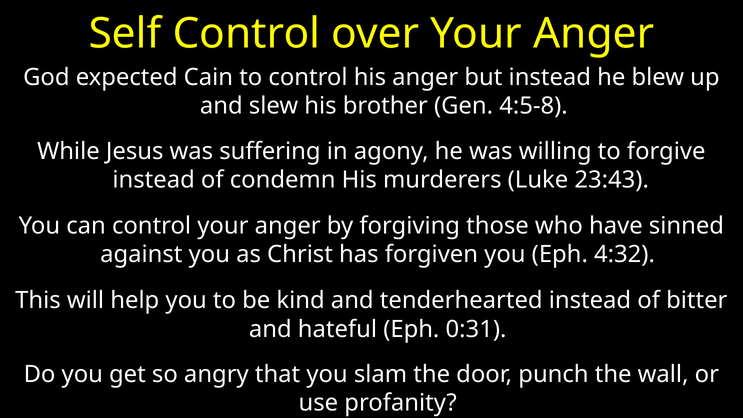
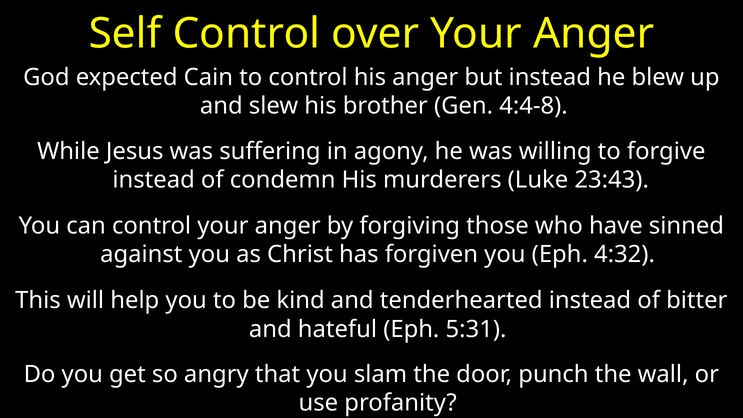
4:5-8: 4:5-8 -> 4:4-8
0:31: 0:31 -> 5:31
